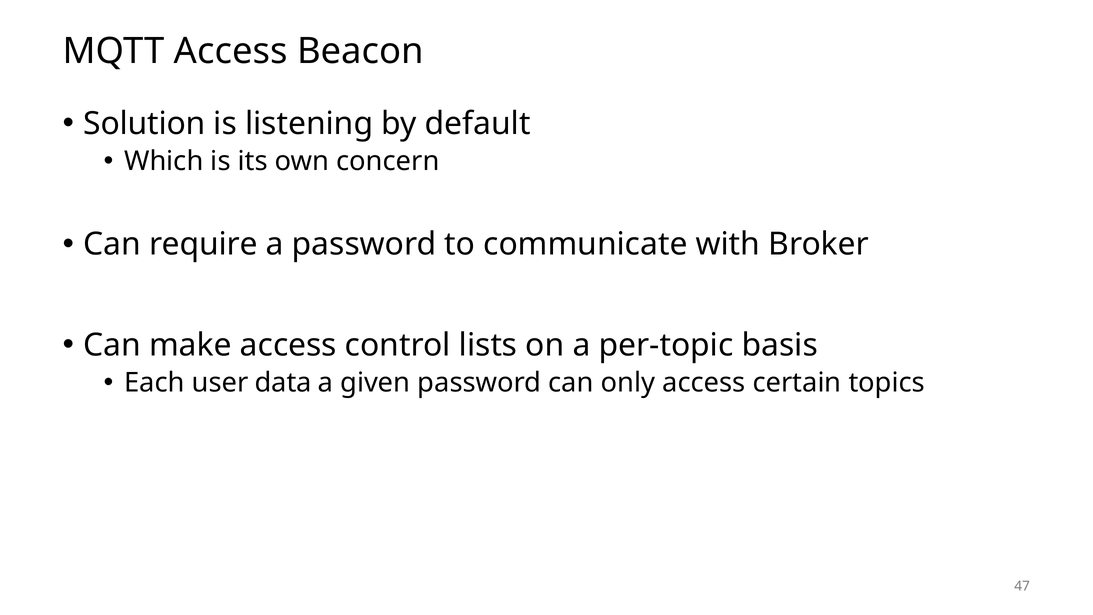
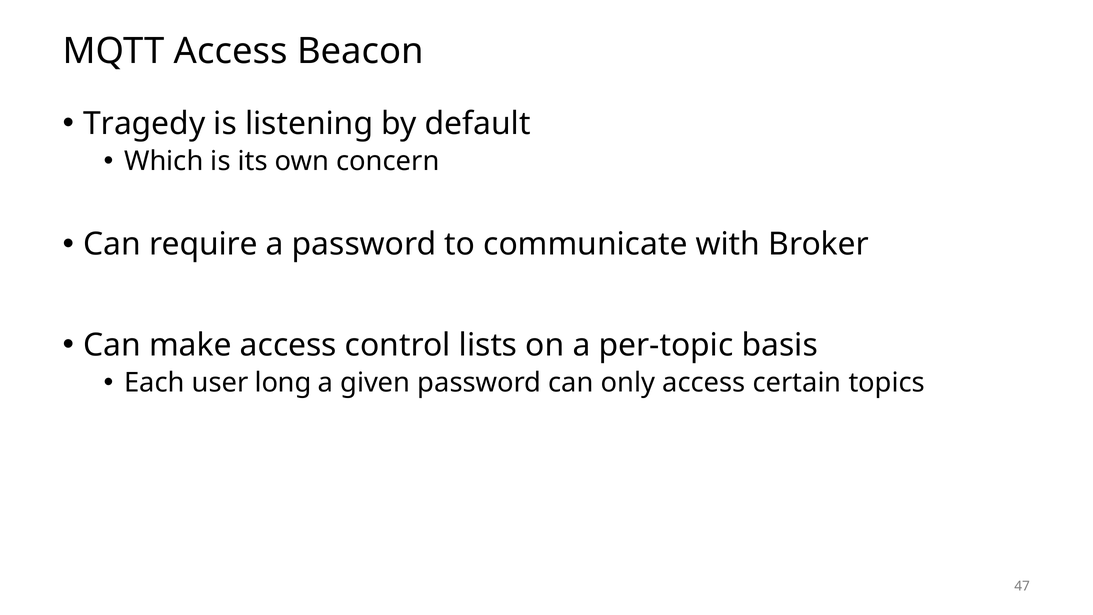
Solution: Solution -> Tragedy
data: data -> long
